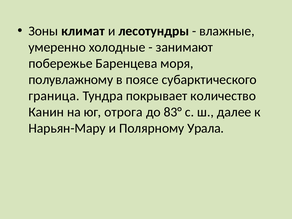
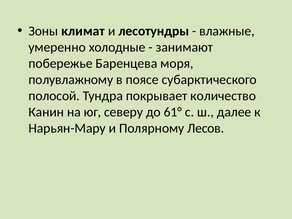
граница: граница -> полосой
отрога: отрога -> северу
83°: 83° -> 61°
Урала: Урала -> Лесов
